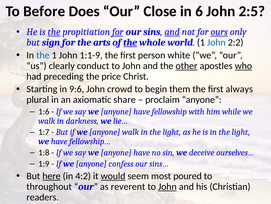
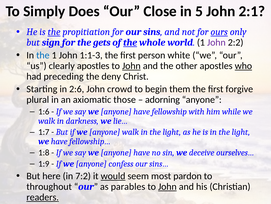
Before: Before -> Simply
6: 6 -> 5
2:5: 2:5 -> 2:1
for at (118, 32) underline: present -> none
and at (172, 32) underline: present -> none
arts: arts -> gets
John at (216, 42) colour: blue -> purple
1:1-9: 1:1-9 -> 1:1-3
clearly conduct: conduct -> apostles
John at (131, 66) underline: none -> present
other underline: present -> none
price: price -> deny
9:6: 9:6 -> 2:6
always: always -> forgive
share: share -> those
proclaim: proclaim -> adorning
here underline: present -> none
4:2: 4:2 -> 7:2
poured: poured -> pardon
reverent: reverent -> parables
readers underline: none -> present
